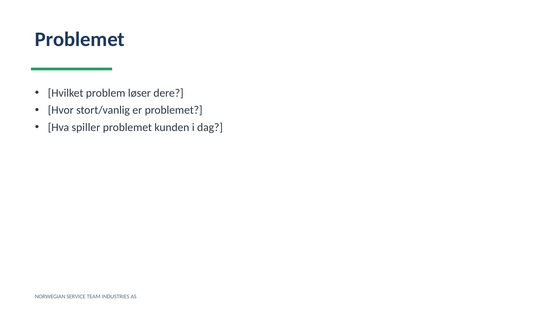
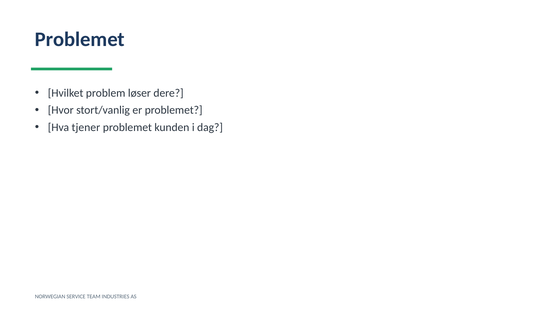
spiller: spiller -> tjener
